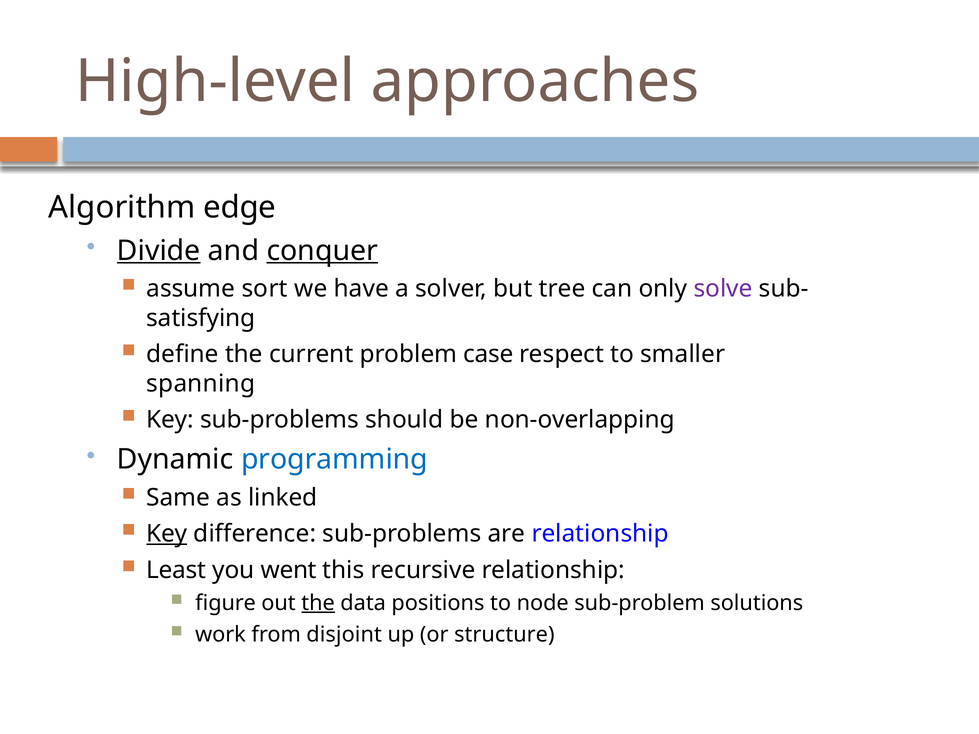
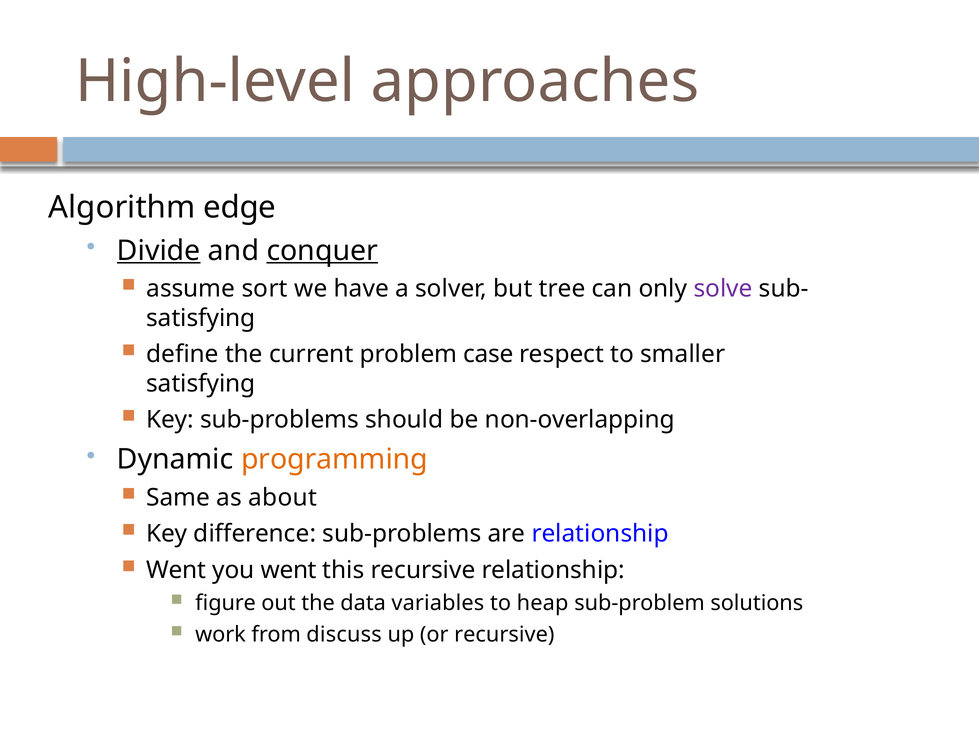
spanning at (201, 384): spanning -> satisfying
programming colour: blue -> orange
linked: linked -> about
Key at (167, 534) underline: present -> none
Least at (176, 570): Least -> Went
the at (318, 603) underline: present -> none
positions: positions -> variables
node: node -> heap
disjoint: disjoint -> discuss
or structure: structure -> recursive
